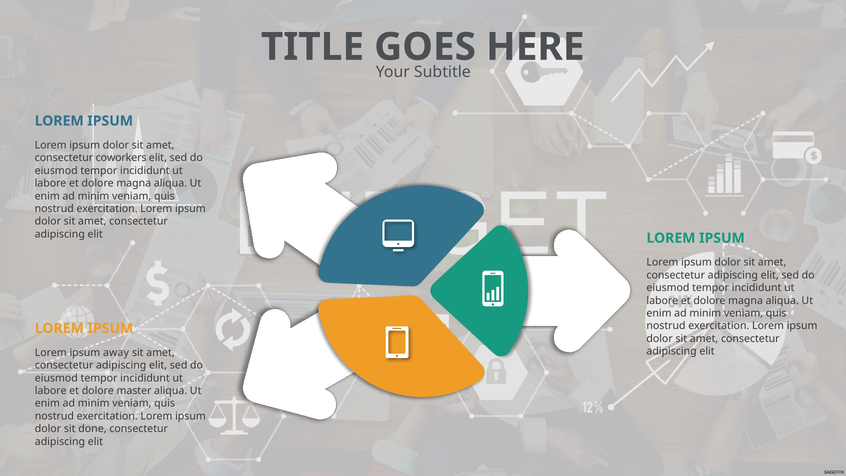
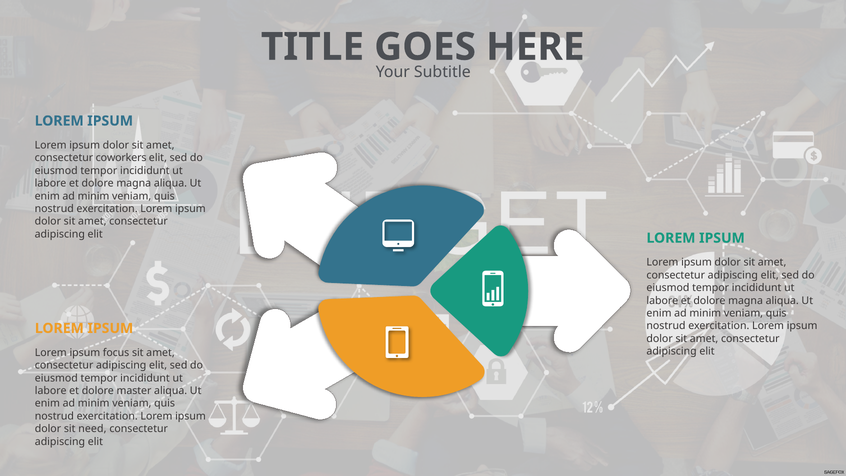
away: away -> focus
done: done -> need
